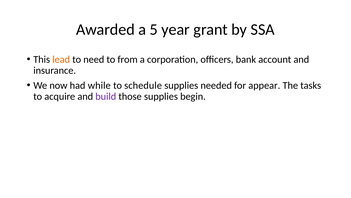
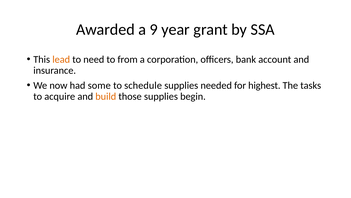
5: 5 -> 9
while: while -> some
appear: appear -> highest
build colour: purple -> orange
